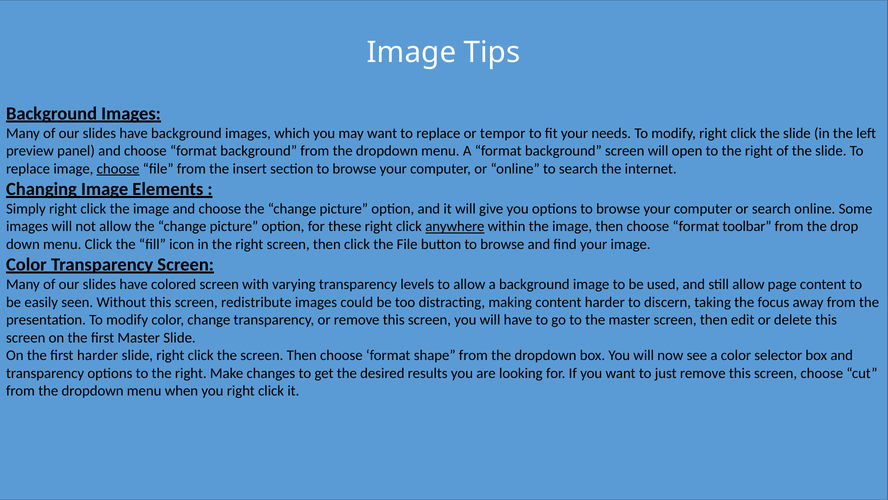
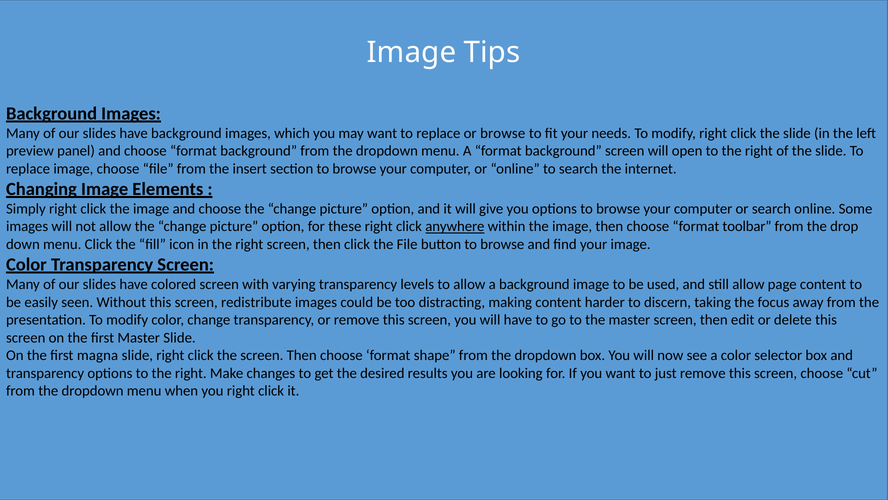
or tempor: tempor -> browse
choose at (118, 169) underline: present -> none
first harder: harder -> magna
